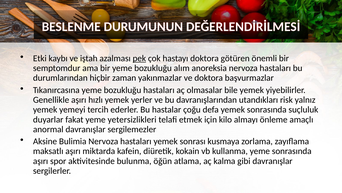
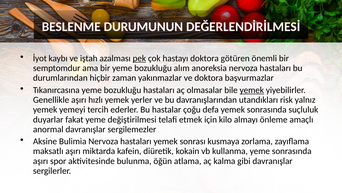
Etki: Etki -> İyot
yemek at (252, 90) underline: none -> present
yetersizlikleri: yetersizlikleri -> değiştirilmesi
